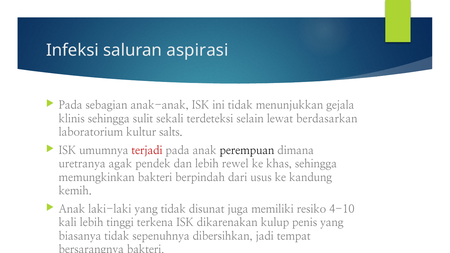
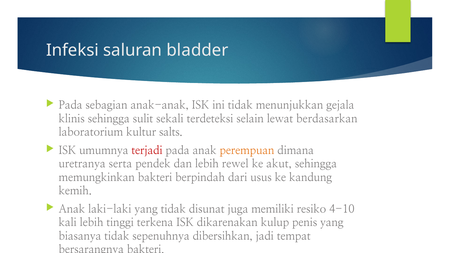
aspirasi: aspirasi -> bladder
perempuan colour: black -> orange
agak: agak -> serta
khas: khas -> akut
